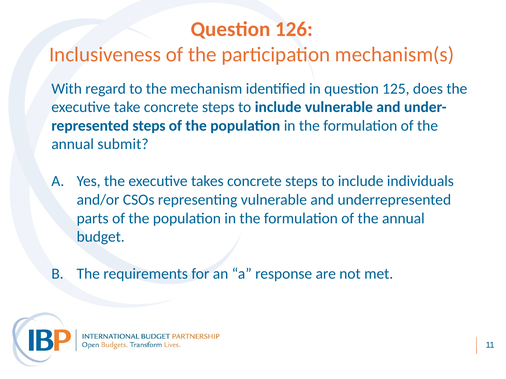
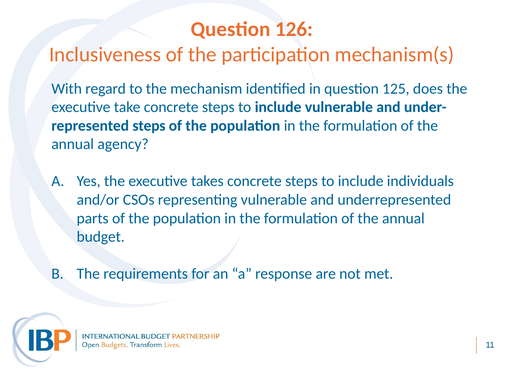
submit: submit -> agency
